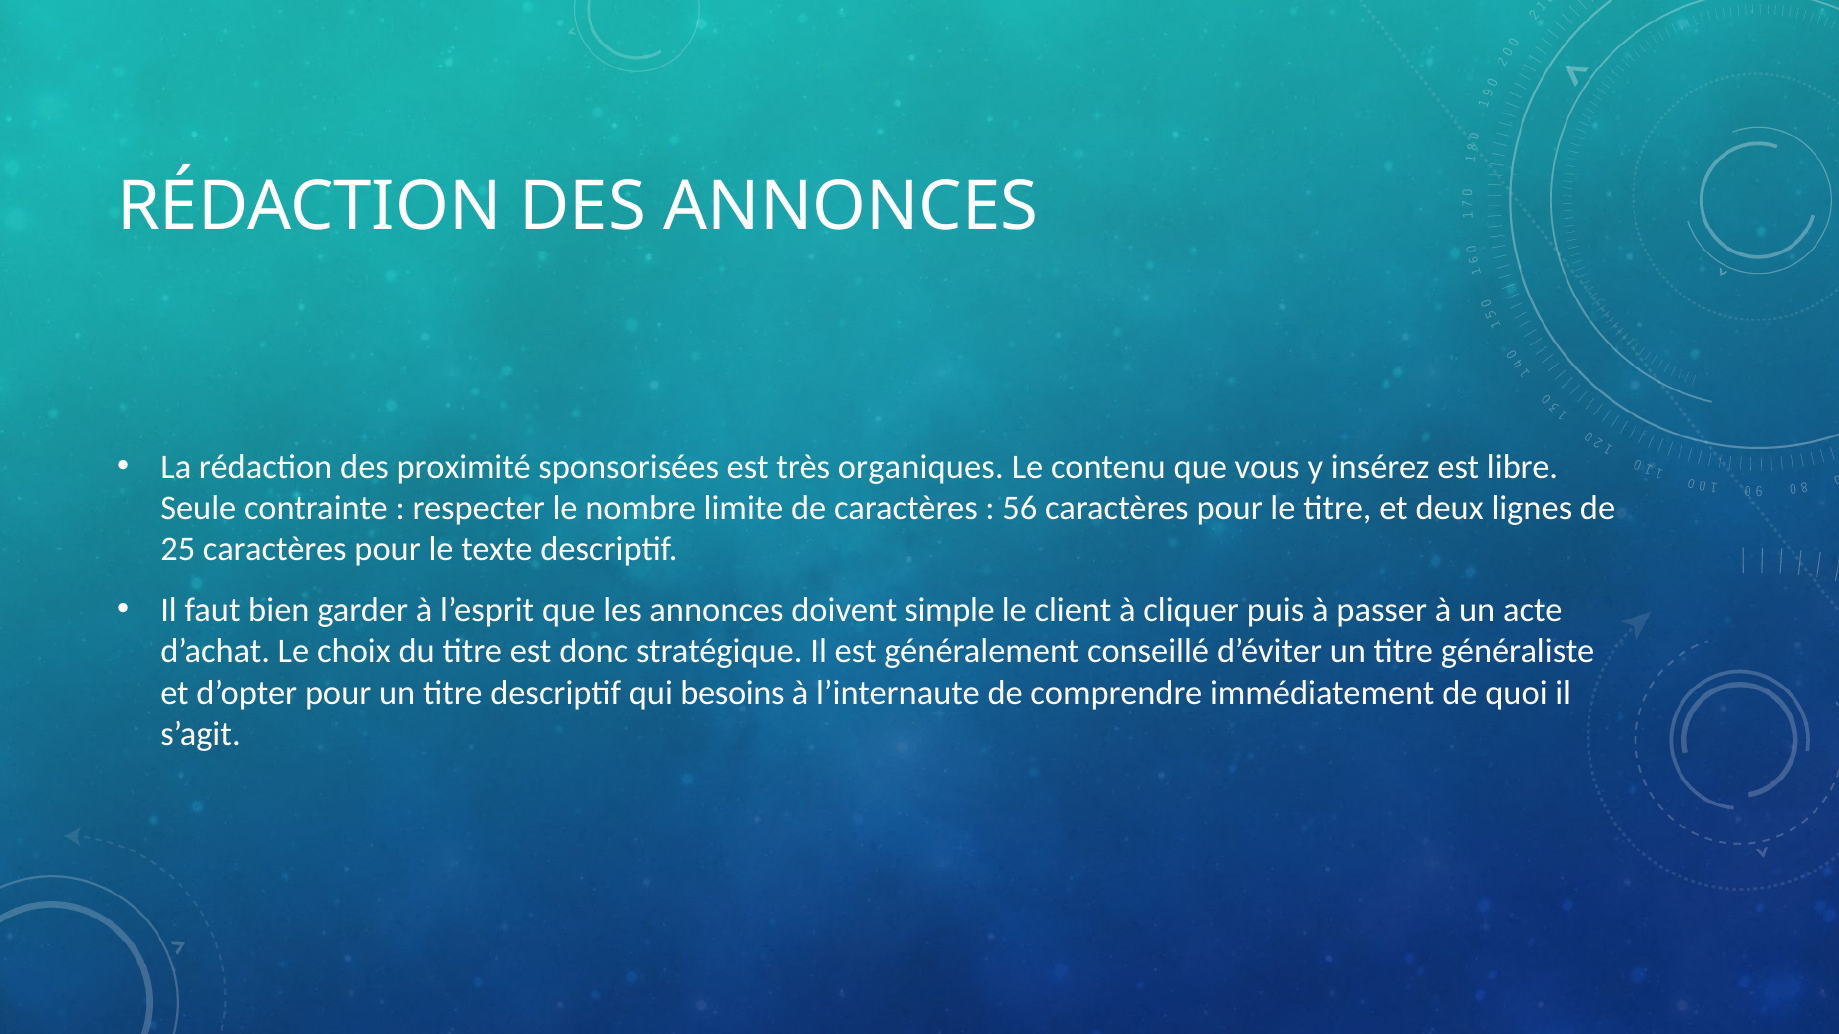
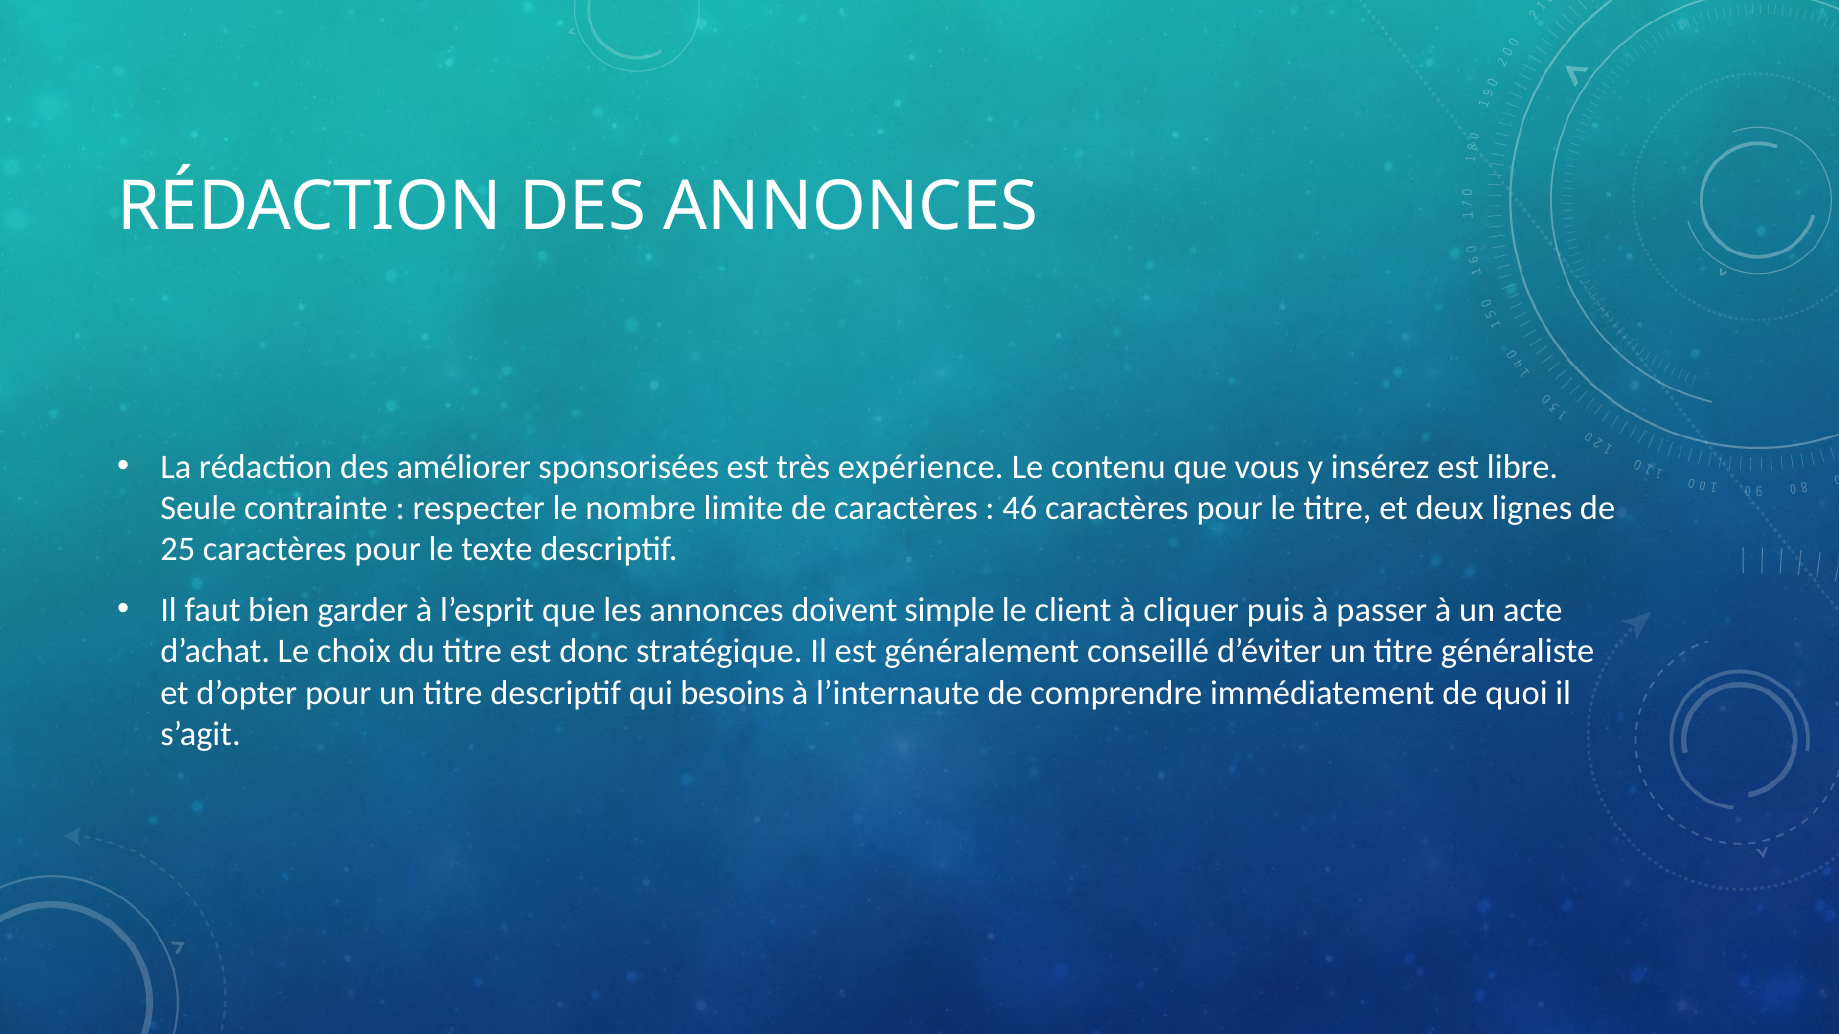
proximité: proximité -> améliorer
organiques: organiques -> expérience
56: 56 -> 46
